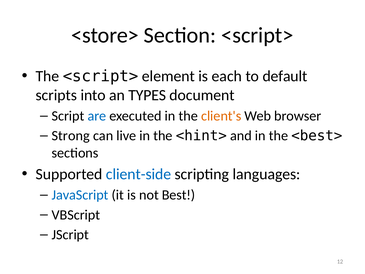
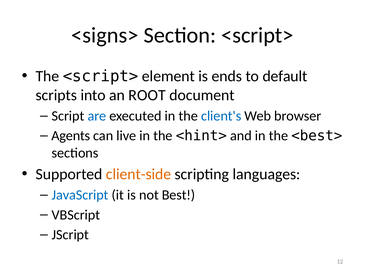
<store>: <store> -> <signs>
each: each -> ends
TYPES: TYPES -> ROOT
client's colour: orange -> blue
Strong: Strong -> Agents
client-side colour: blue -> orange
